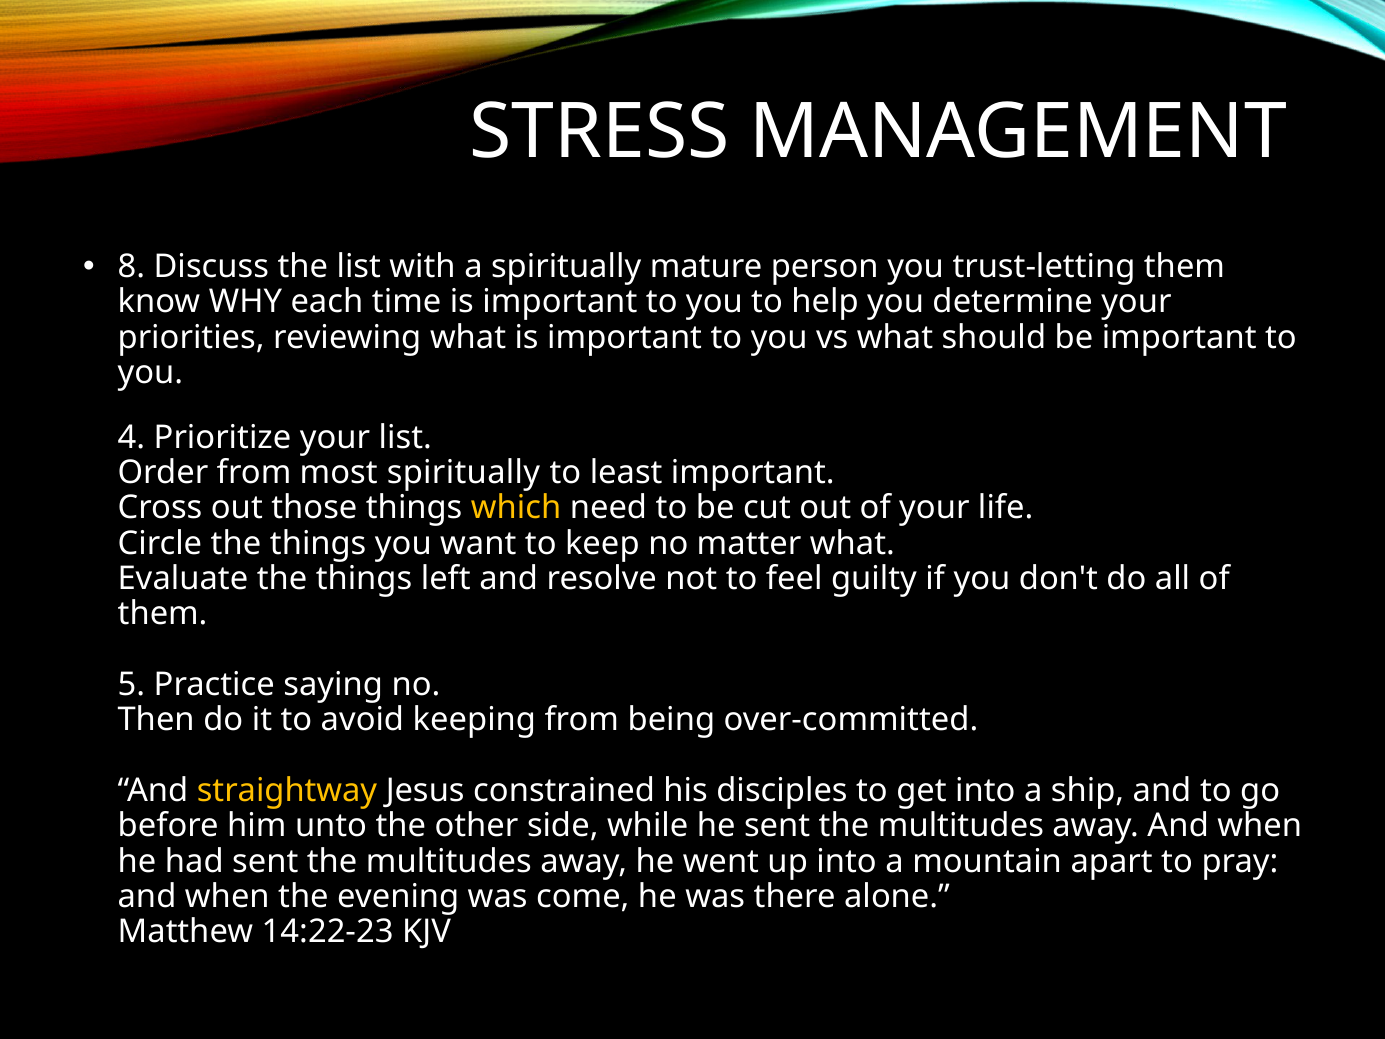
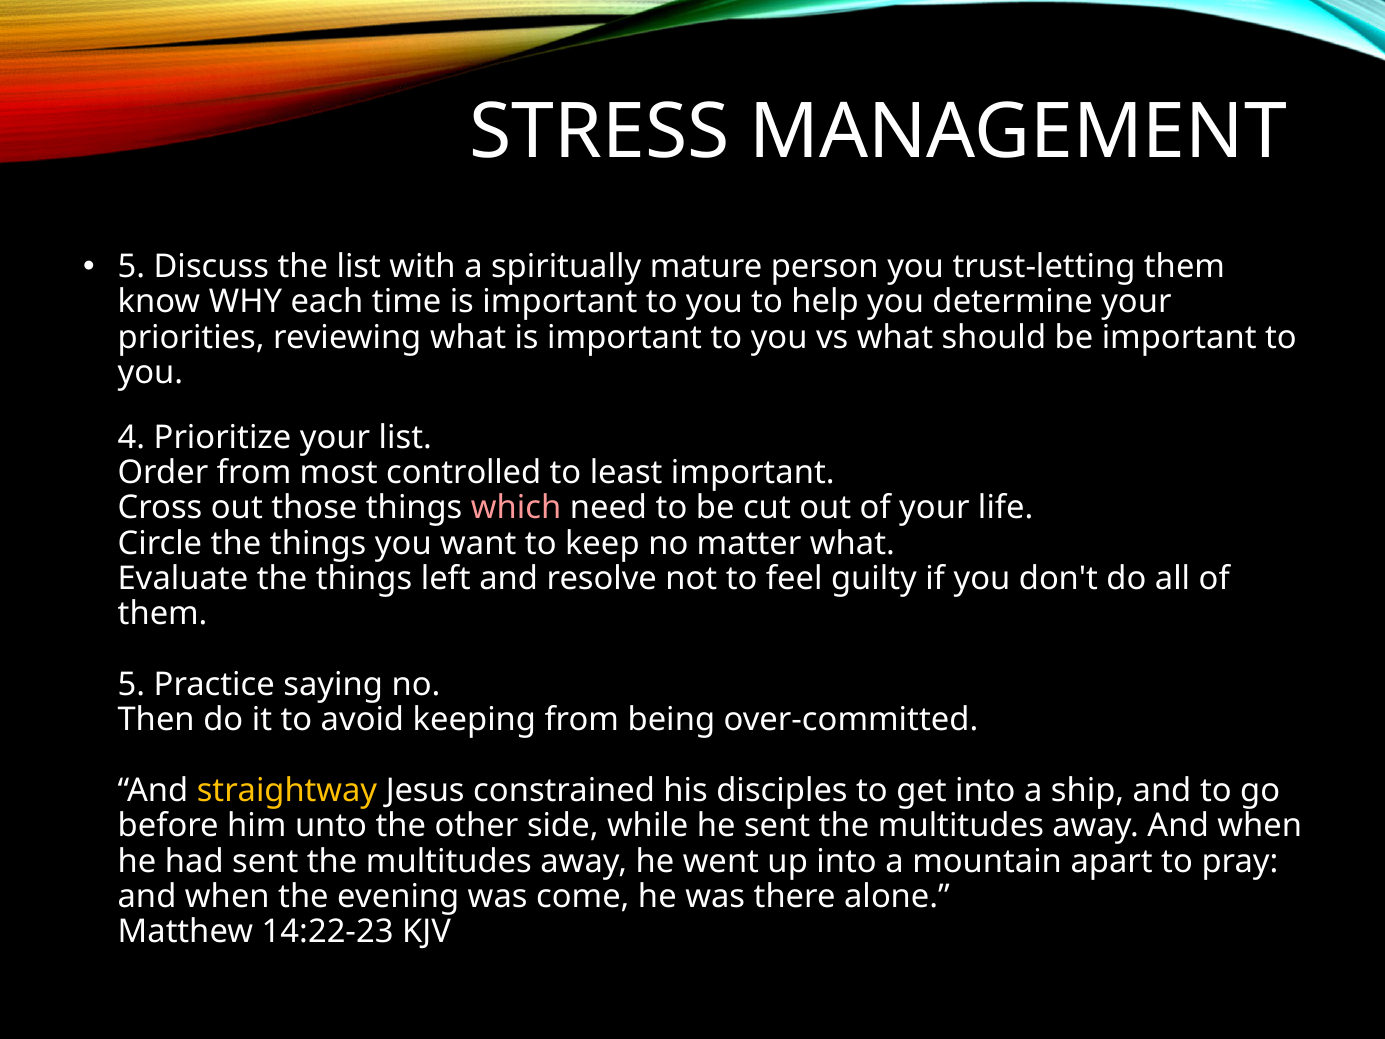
8 at (131, 267): 8 -> 5
most spiritually: spiritually -> controlled
which colour: yellow -> pink
